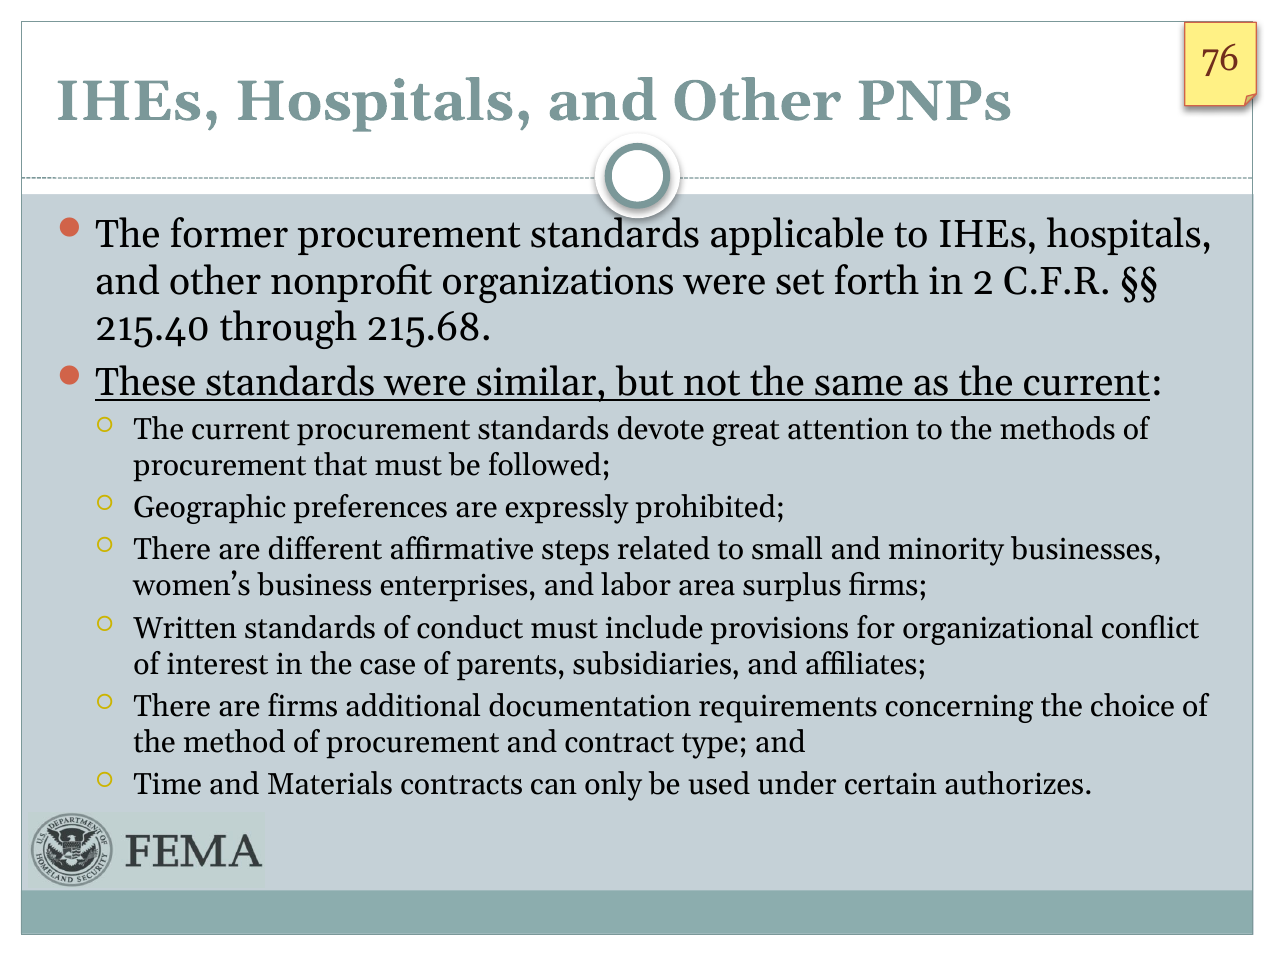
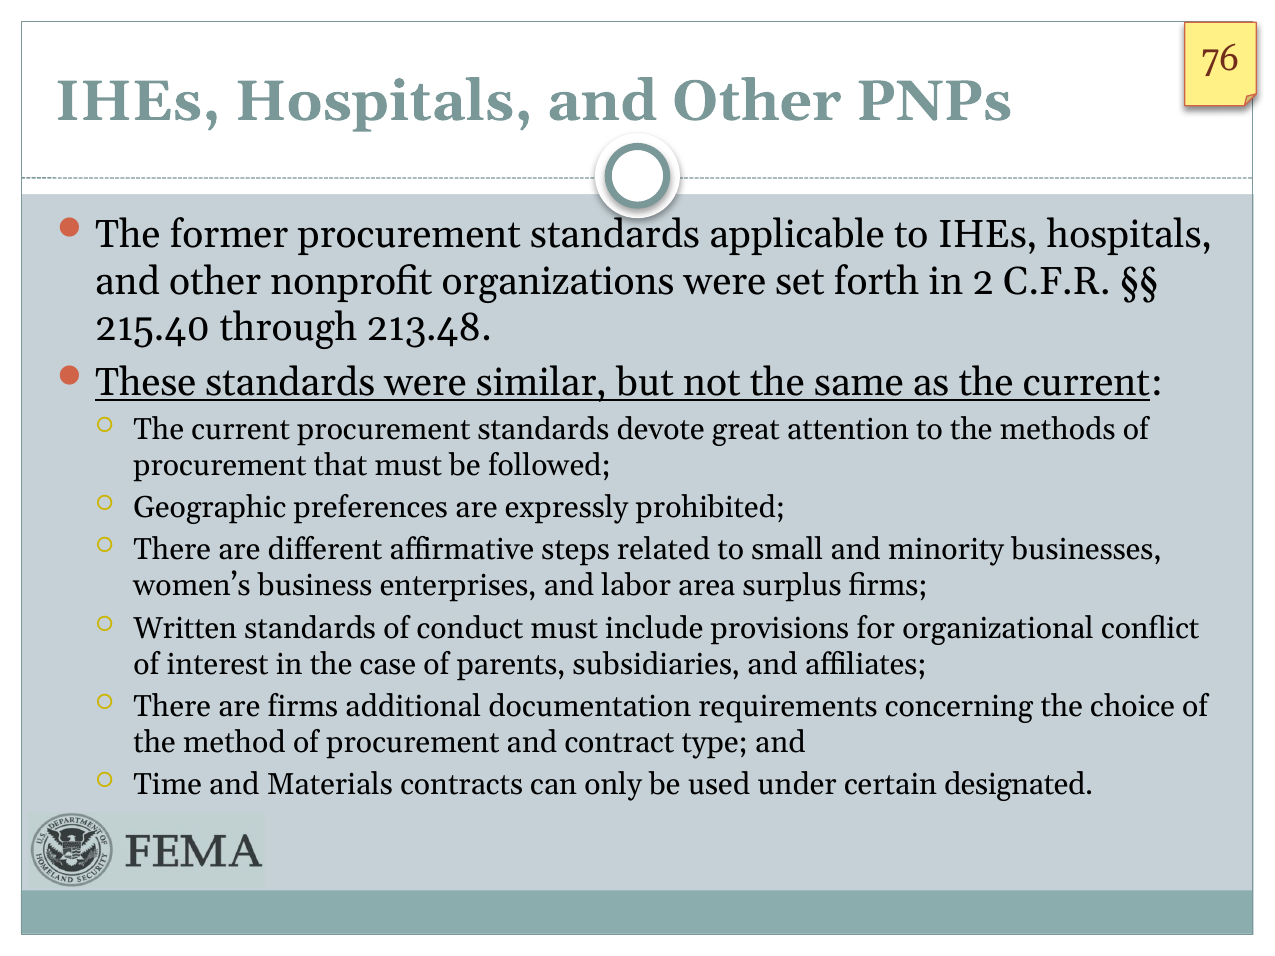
215.68: 215.68 -> 213.48
authorizes: authorizes -> designated
